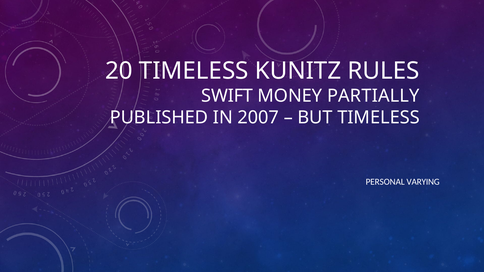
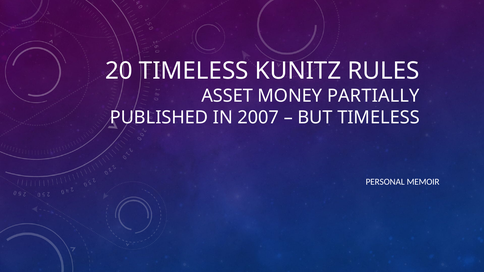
SWIFT: SWIFT -> ASSET
VARYING: VARYING -> MEMOIR
